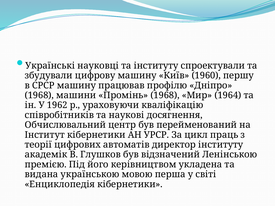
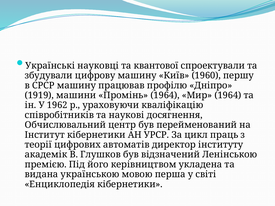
та інституту: інституту -> квантової
1968 at (39, 95): 1968 -> 1919
Промінь 1968: 1968 -> 1964
